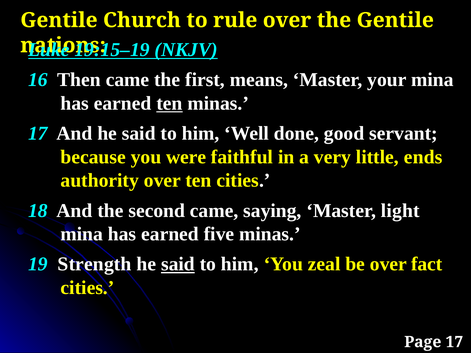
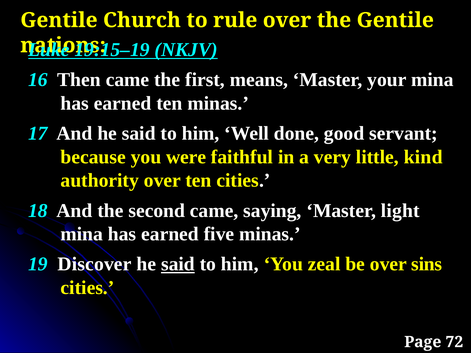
ten at (169, 103) underline: present -> none
ends: ends -> kind
Strength: Strength -> Discover
fact: fact -> sins
Page 17: 17 -> 72
